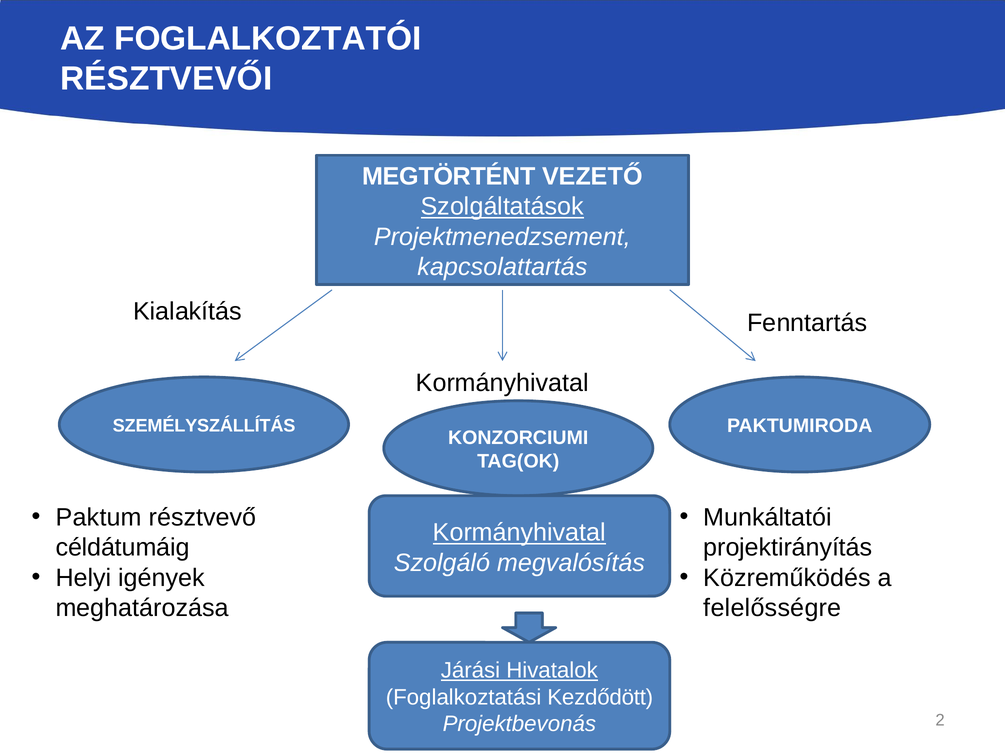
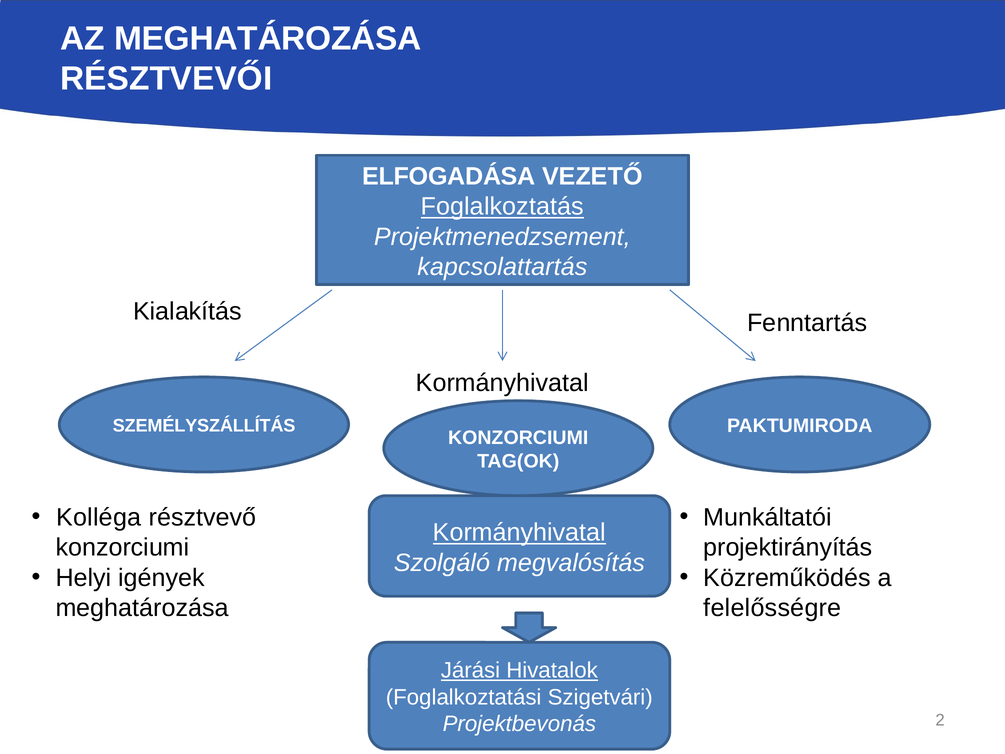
AZ FOGLALKOZTATÓI: FOGLALKOZTATÓI -> MEGHATÁROZÁSA
MEGTÖRTÉNT: MEGTÖRTÉNT -> ELFOGADÁSA
Szolgáltatások: Szolgáltatások -> Foglalkoztatás
Paktum: Paktum -> Kolléga
céldátumáig at (123, 547): céldátumáig -> konzorciumi
Kezdődött: Kezdődött -> Szigetvári
